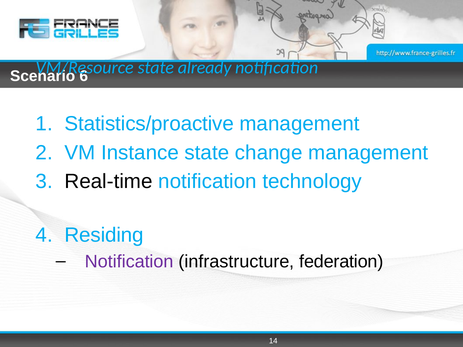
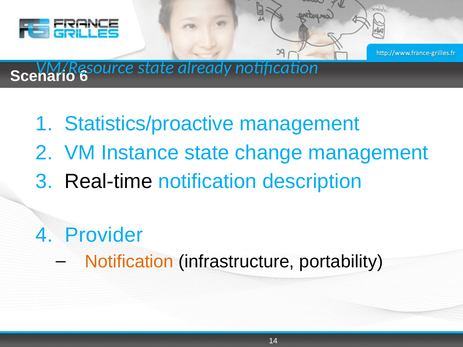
technology: technology -> description
Residing: Residing -> Provider
Notification at (129, 262) colour: purple -> orange
federation: federation -> portability
